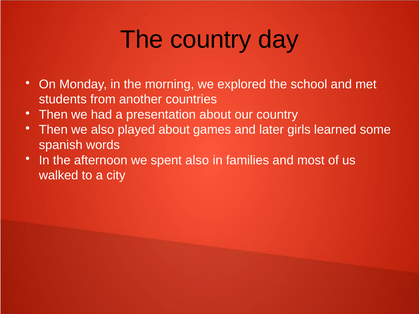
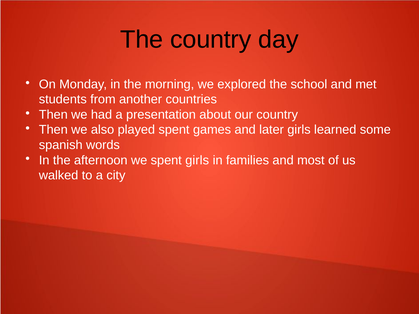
played about: about -> spent
spent also: also -> girls
